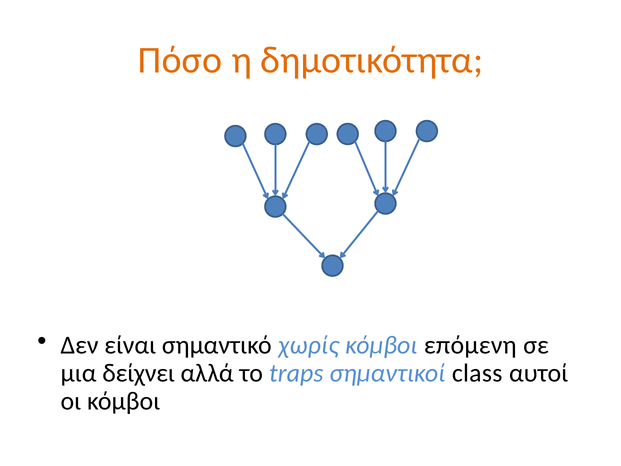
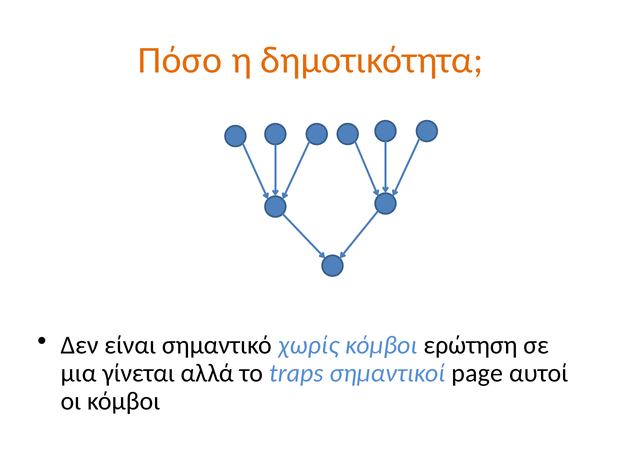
επόμενη: επόμενη -> ερώτηση
δείχνει: δείχνει -> γίνεται
class: class -> page
